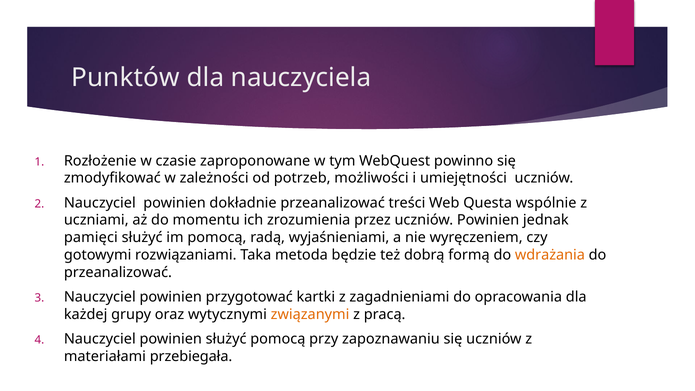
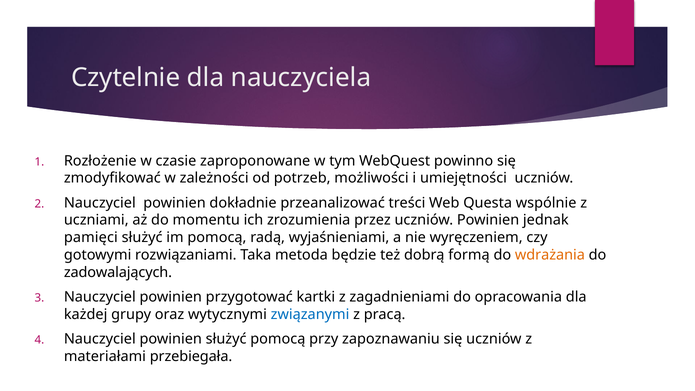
Punktów: Punktów -> Czytelnie
przeanalizować at (118, 272): przeanalizować -> zadowalających
związanymi colour: orange -> blue
